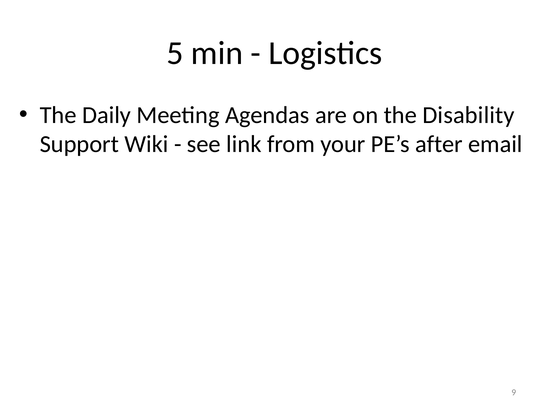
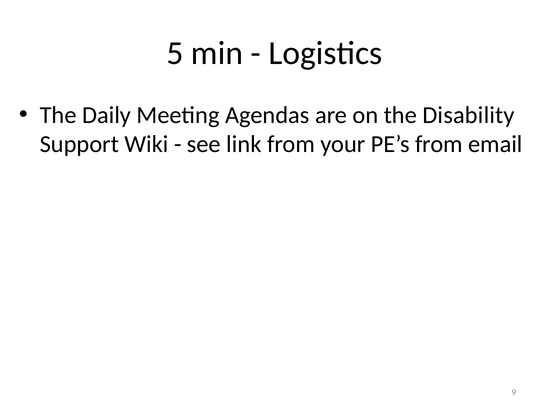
PE’s after: after -> from
